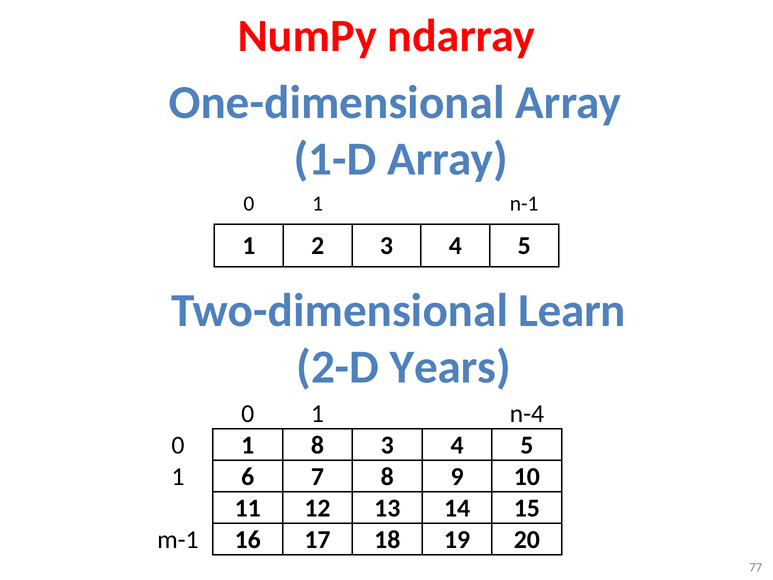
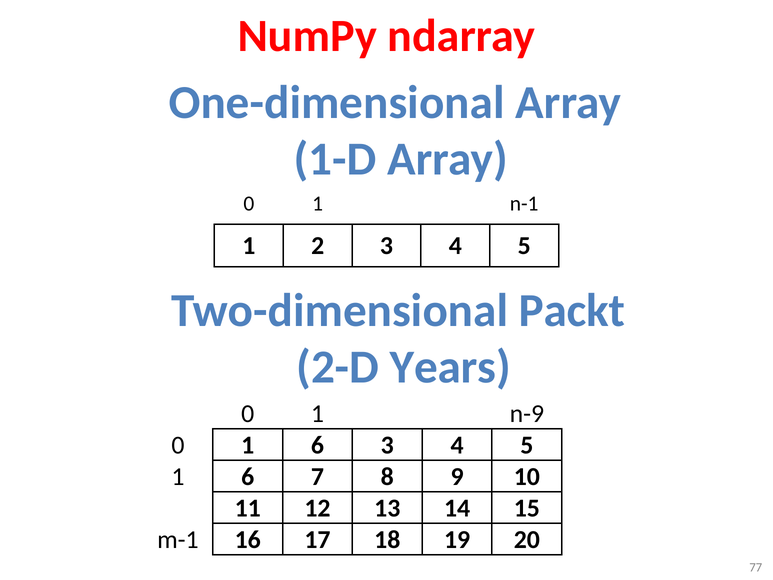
Learn: Learn -> Packt
n-4: n-4 -> n-9
0 1 8: 8 -> 6
